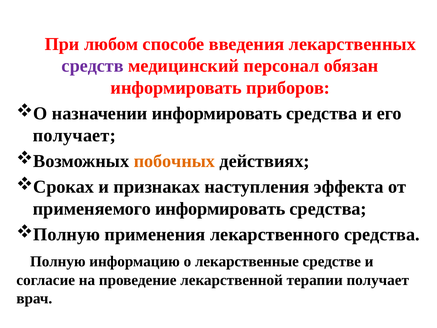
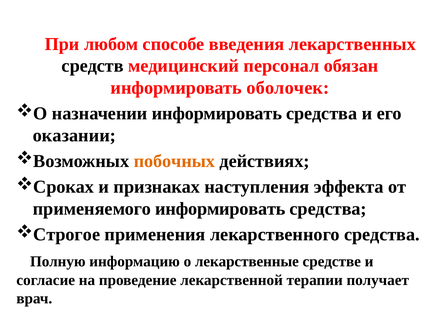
средств colour: purple -> black
приборов: приборов -> оболочек
получает at (74, 135): получает -> оказании
Полную at (67, 234): Полную -> Строгое
